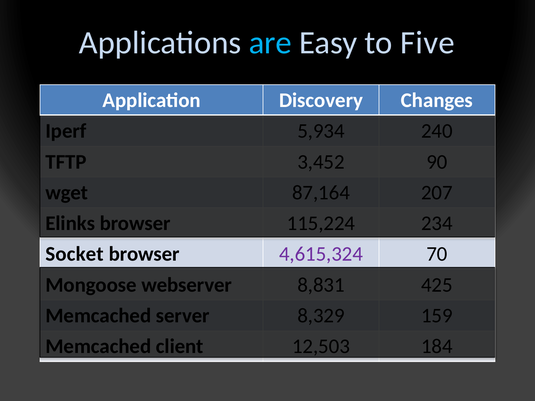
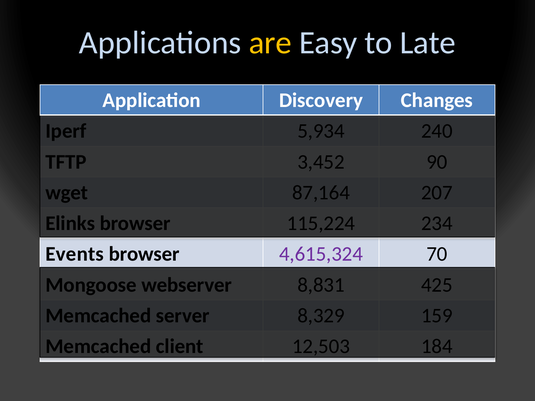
are colour: light blue -> yellow
Five: Five -> Late
Socket: Socket -> Events
